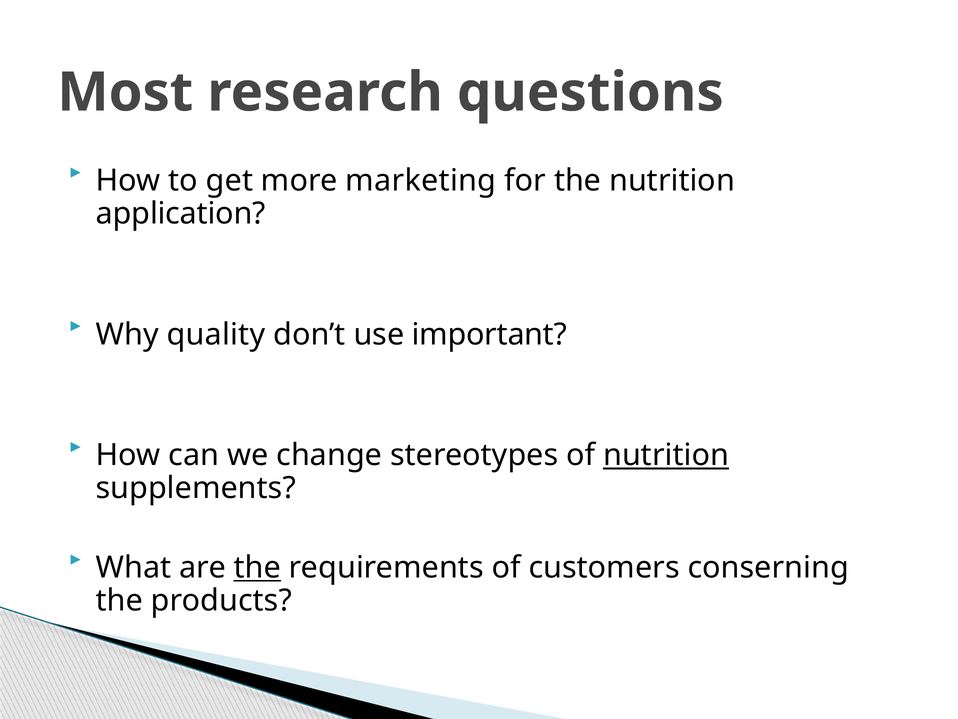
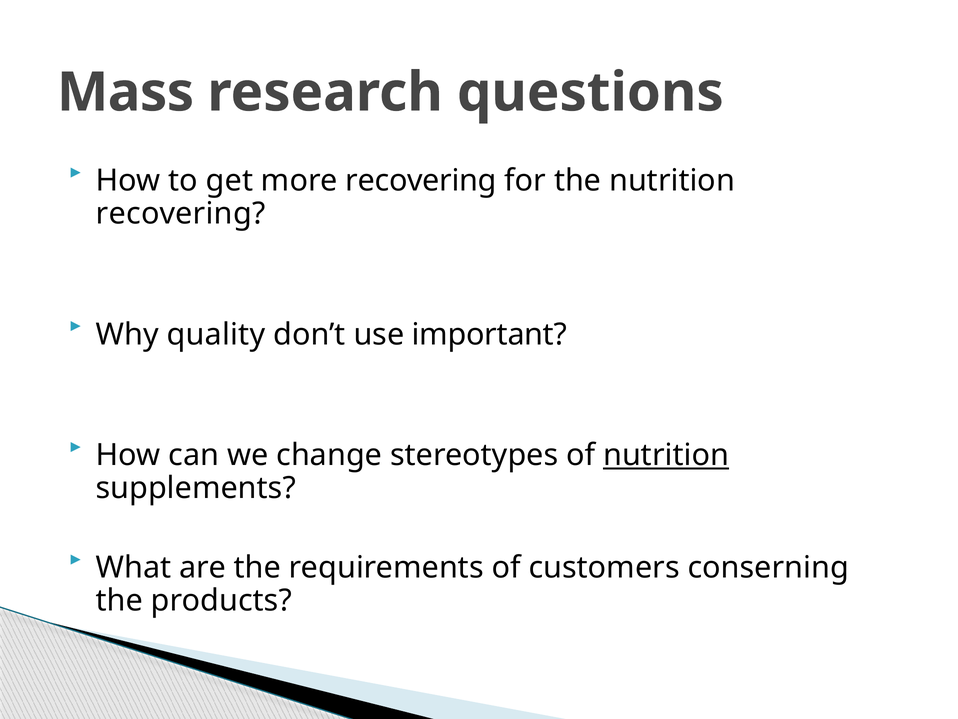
Most: Most -> Mass
more marketing: marketing -> recovering
application at (181, 213): application -> recovering
the at (257, 567) underline: present -> none
